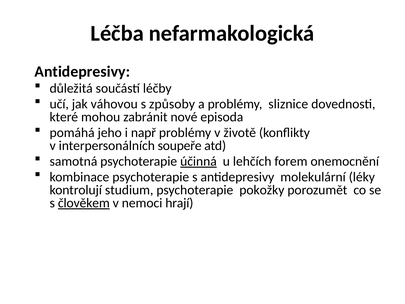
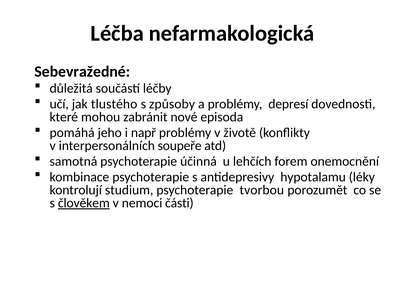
Antidepresivy at (82, 72): Antidepresivy -> Sebevražedné
váhovou: váhovou -> tlustého
sliznice: sliznice -> depresí
účinná underline: present -> none
molekulární: molekulární -> hypotalamu
pokožky: pokožky -> tvorbou
hrají: hrají -> části
